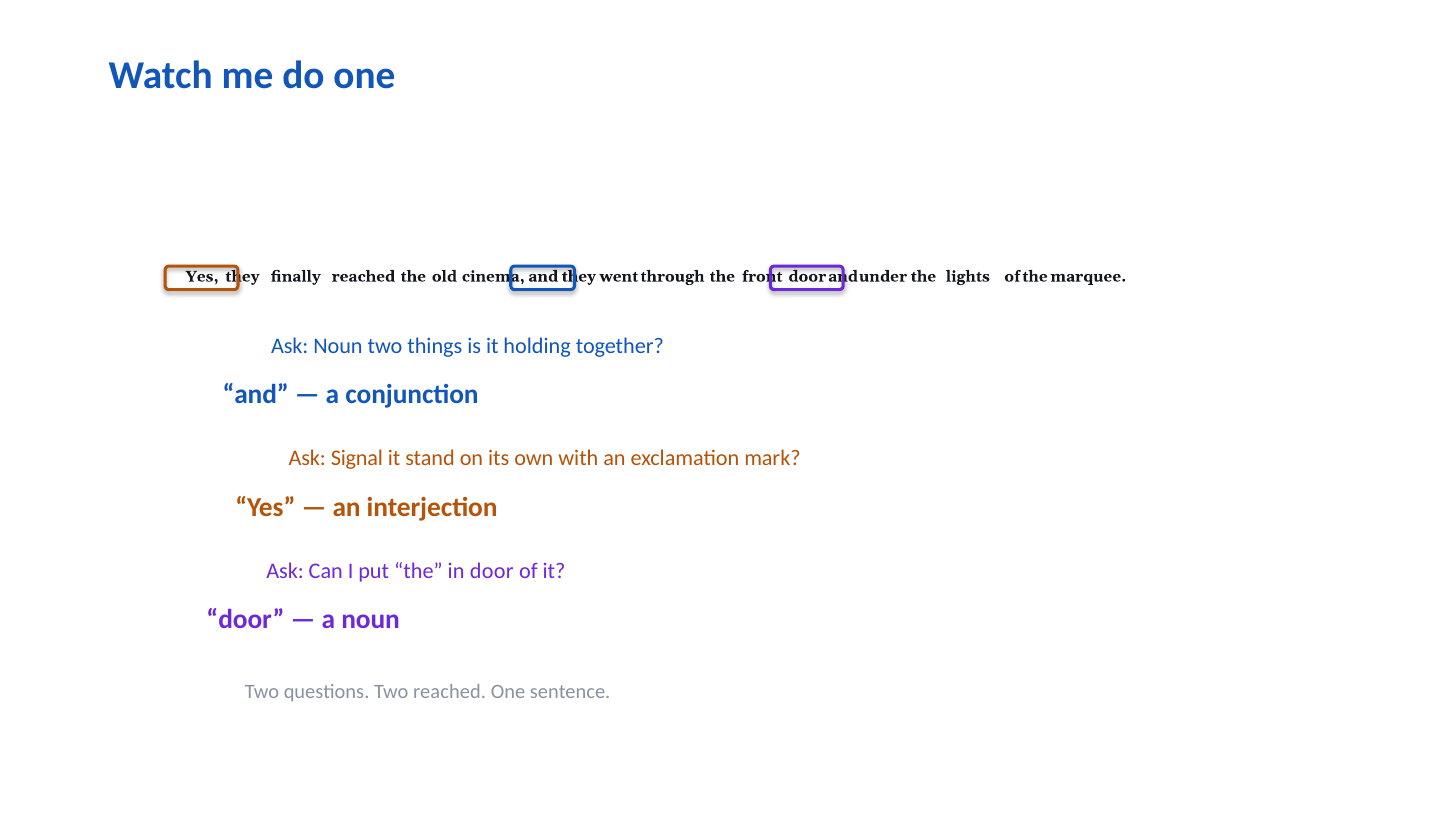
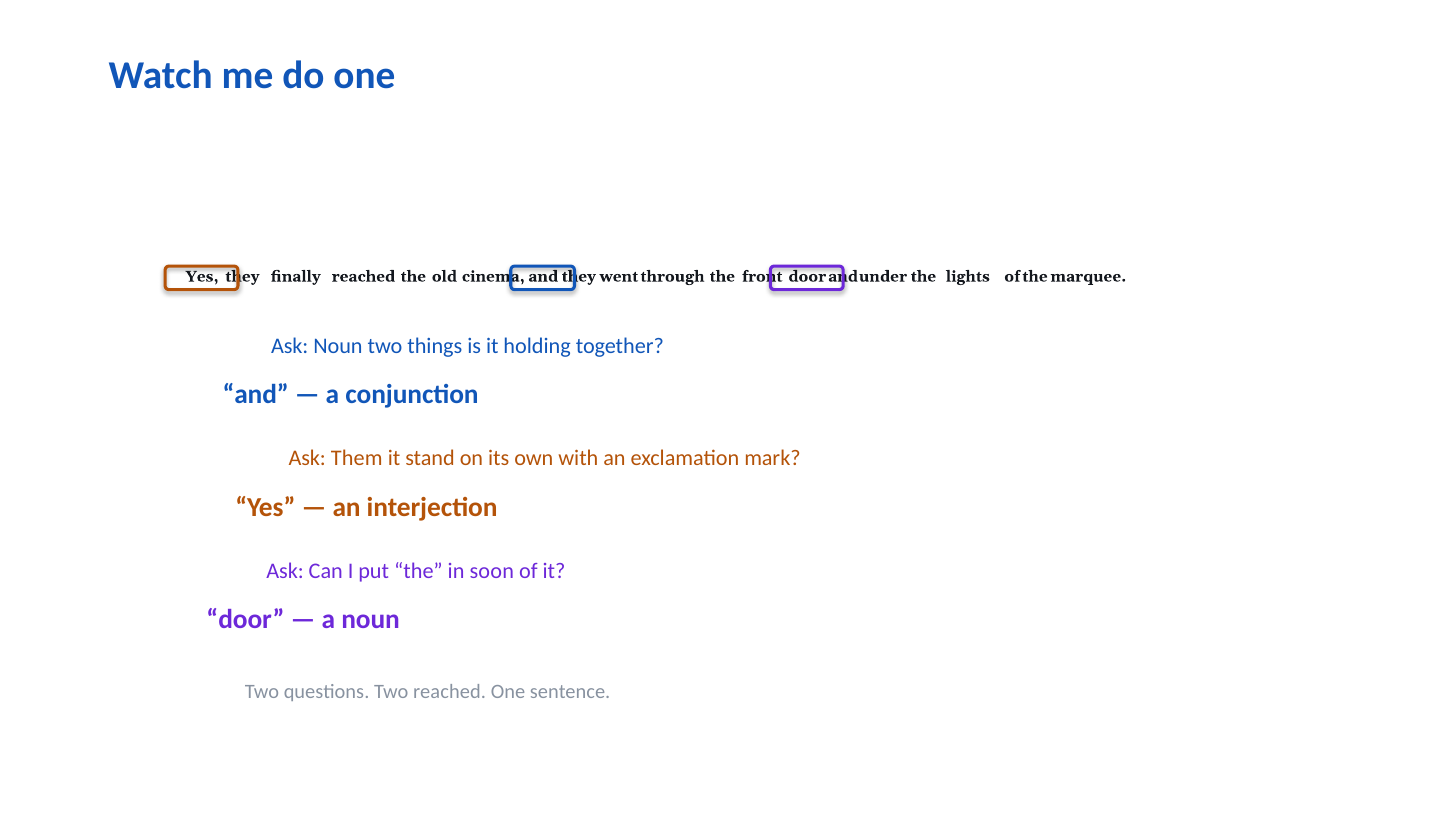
Signal: Signal -> Them
in door: door -> soon
